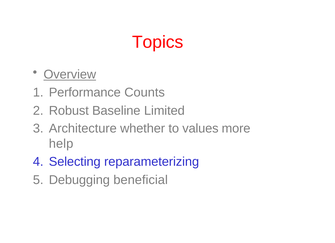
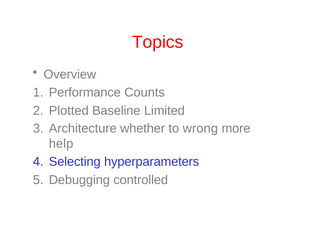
Overview underline: present -> none
Robust: Robust -> Plotted
values: values -> wrong
reparameterizing: reparameterizing -> hyperparameters
beneficial: beneficial -> controlled
